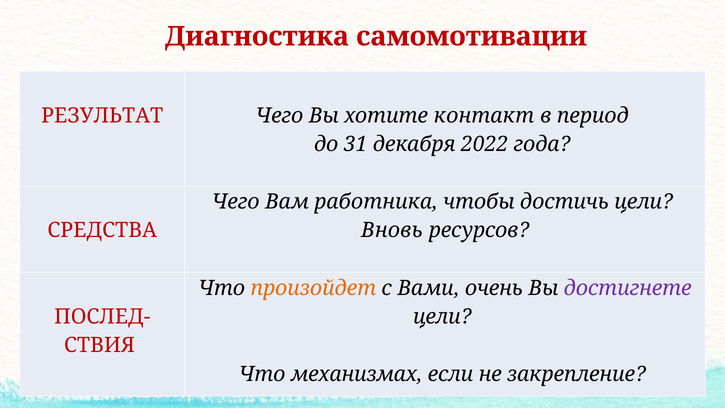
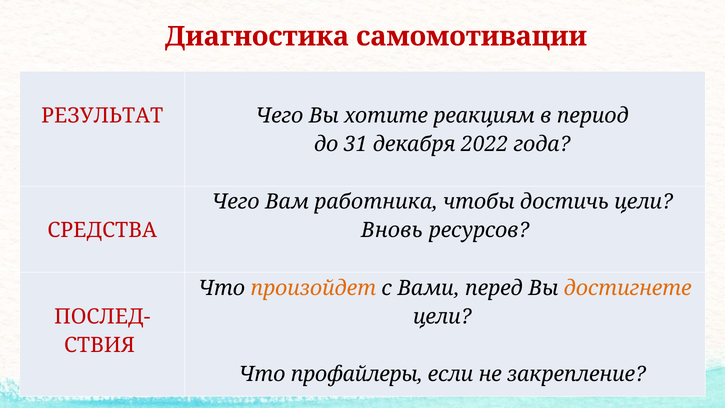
контакт: контакт -> реакциям
очень: очень -> перед
достигнете colour: purple -> orange
механизмах: механизмах -> профайлеры
